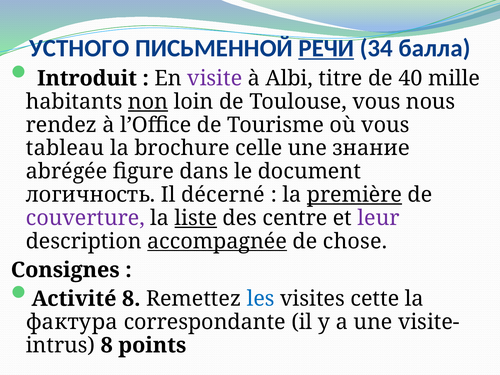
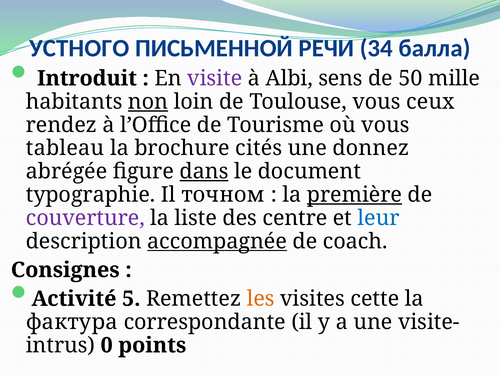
РЕЧИ underline: present -> none
titre: titre -> sens
40: 40 -> 50
nous: nous -> ceux
celle: celle -> cités
знание: знание -> donnez
dans underline: none -> present
логичность: логичность -> typographie
décerné: décerné -> точном
liste underline: present -> none
leur colour: purple -> blue
chose: chose -> coach
Activité 8: 8 -> 5
les colour: blue -> orange
8 at (107, 345): 8 -> 0
